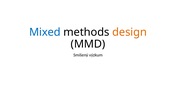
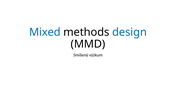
design colour: orange -> blue
